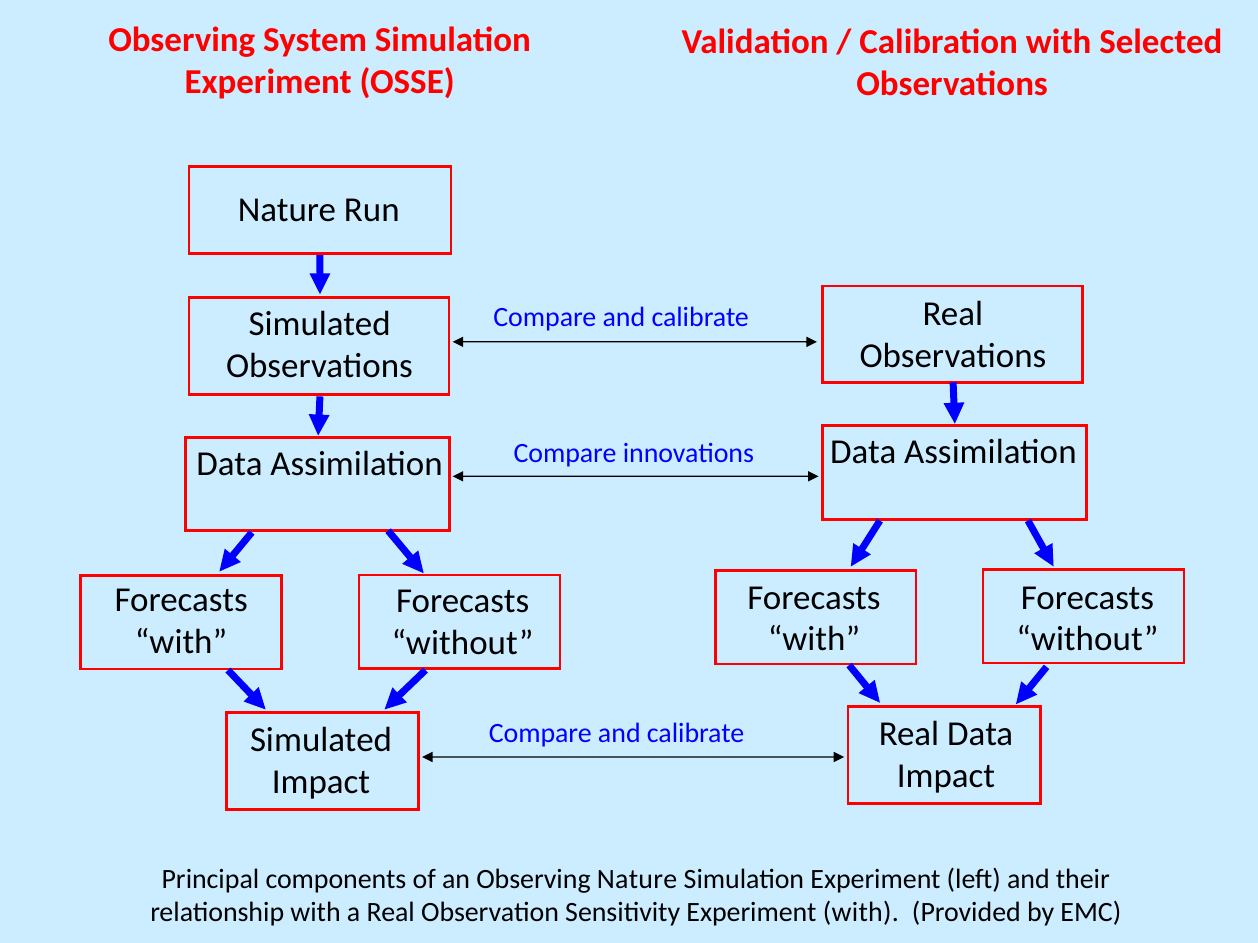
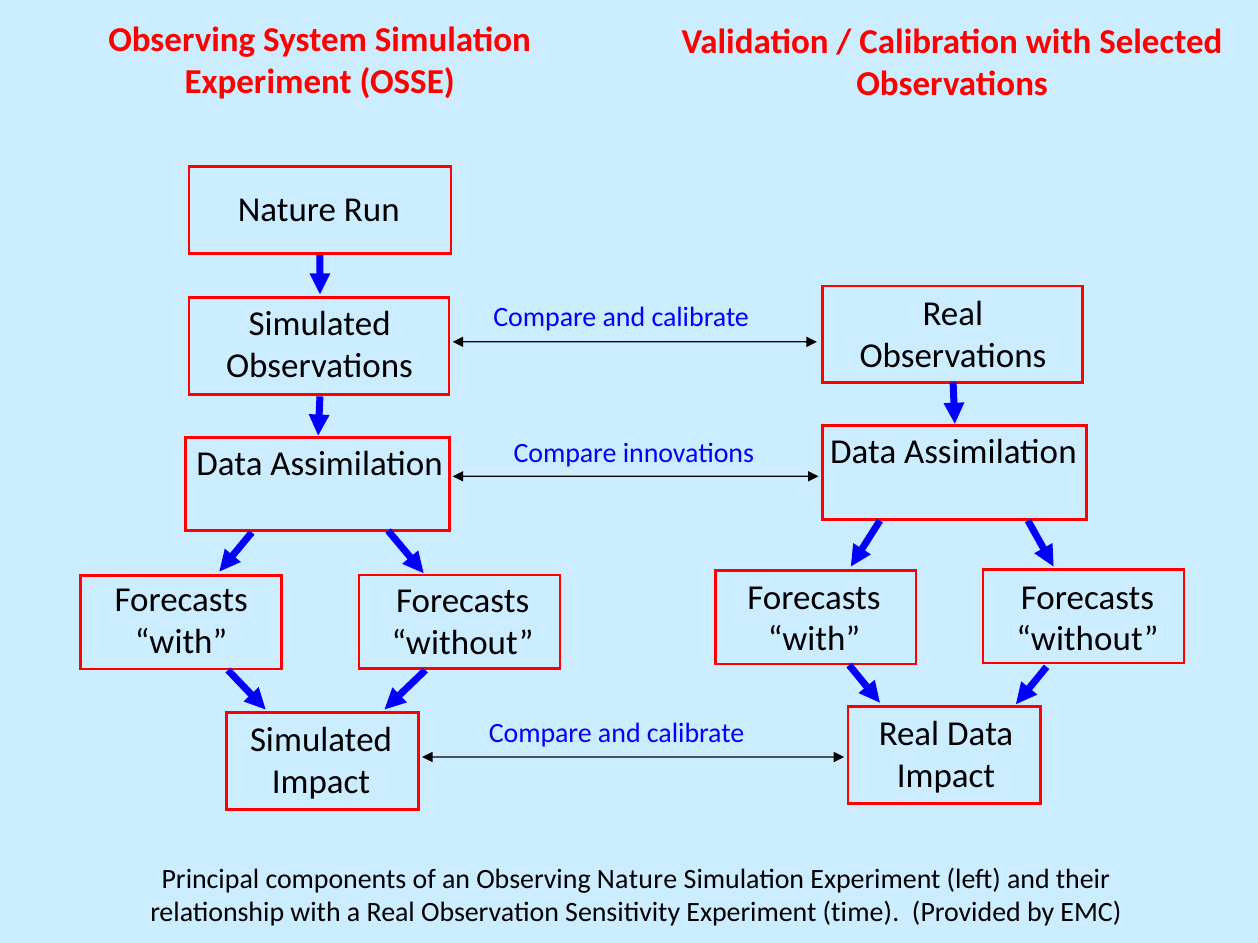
Experiment with: with -> time
